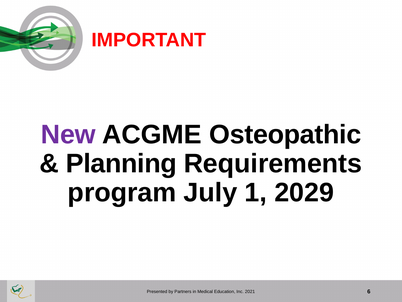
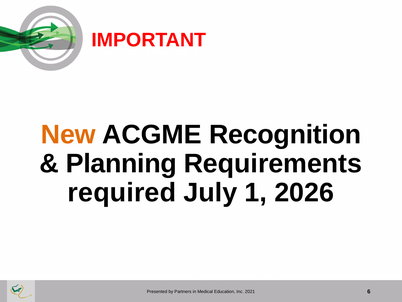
New colour: purple -> orange
Osteopathic: Osteopathic -> Recognition
program: program -> required
2029: 2029 -> 2026
